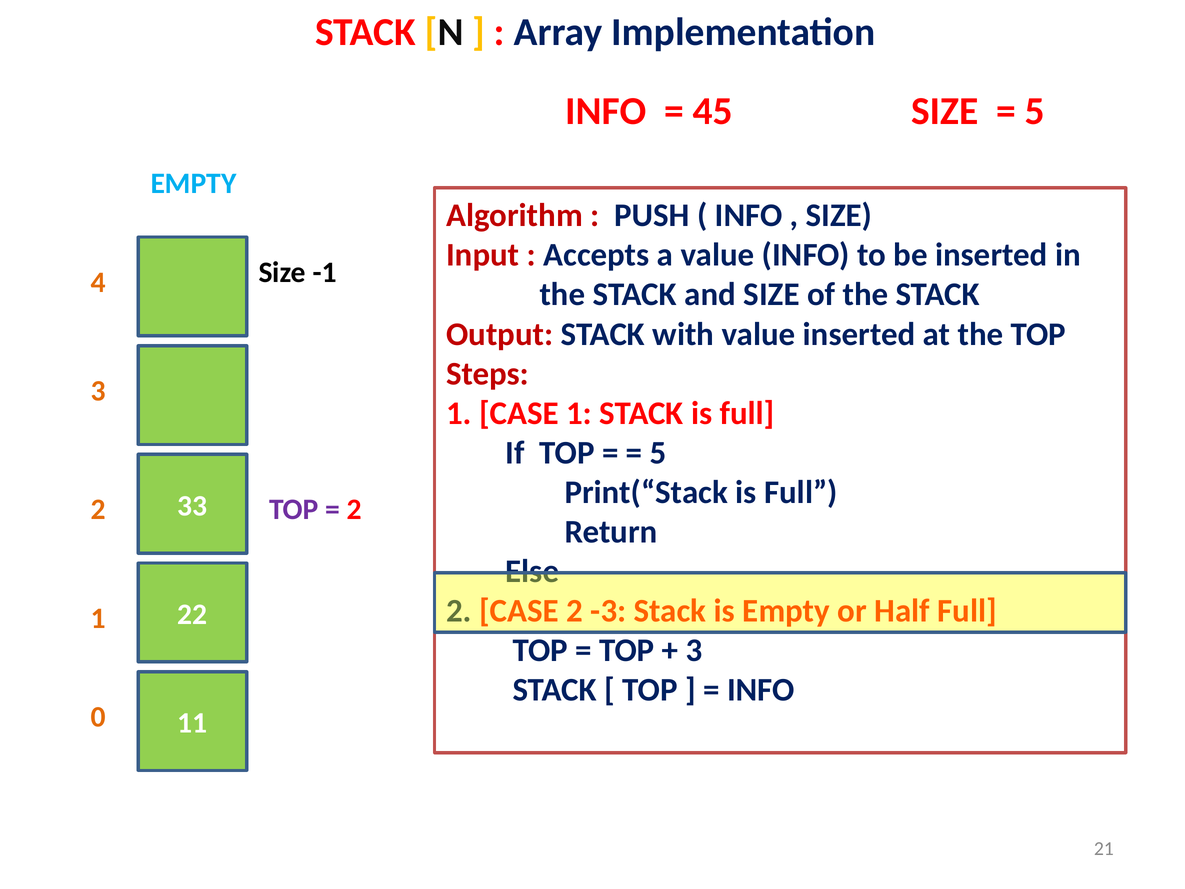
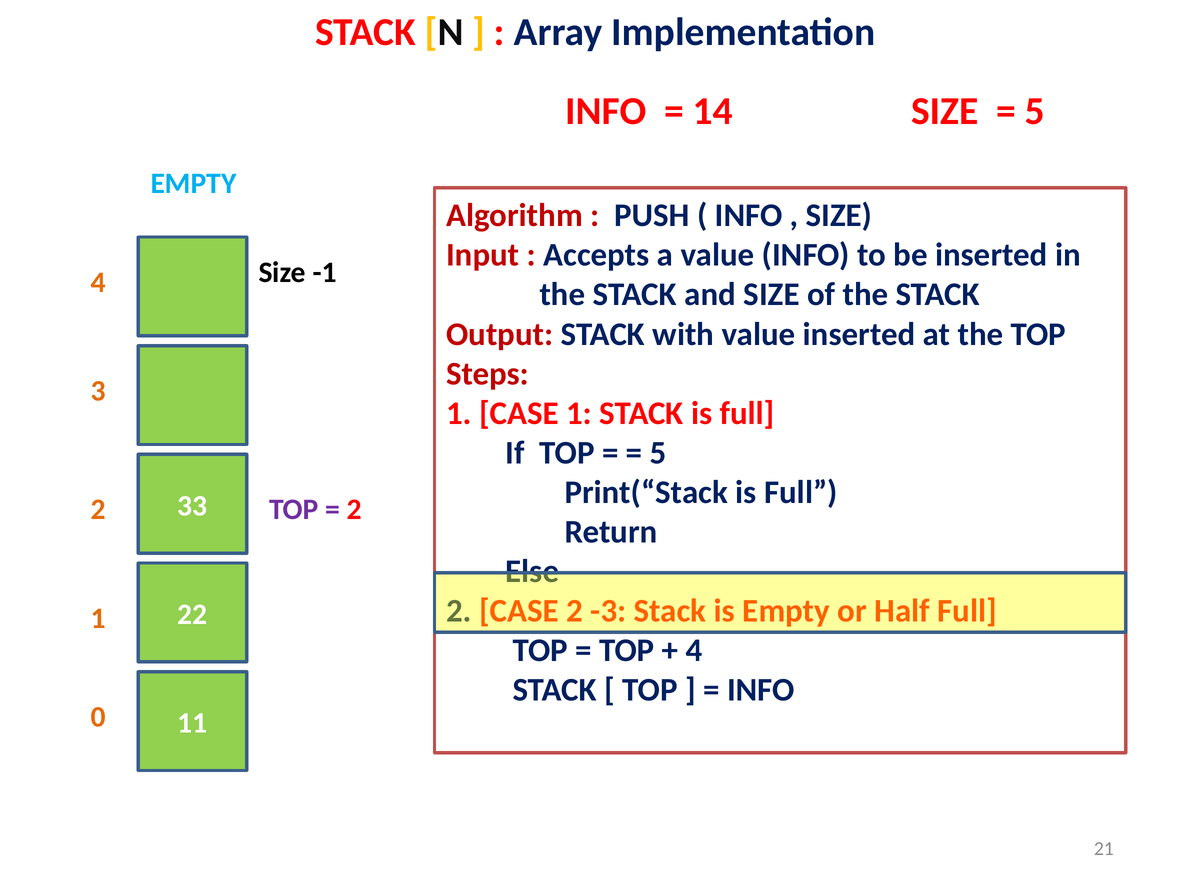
45: 45 -> 14
3 at (694, 650): 3 -> 4
